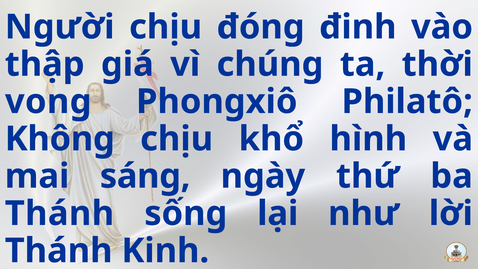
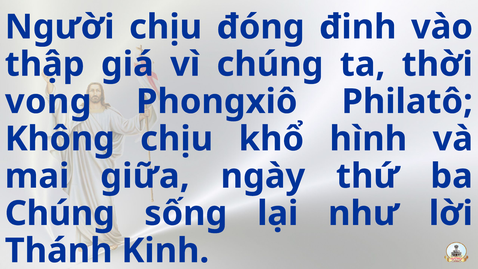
sáng: sáng -> giữa
Thánh at (59, 213): Thánh -> Chúng
